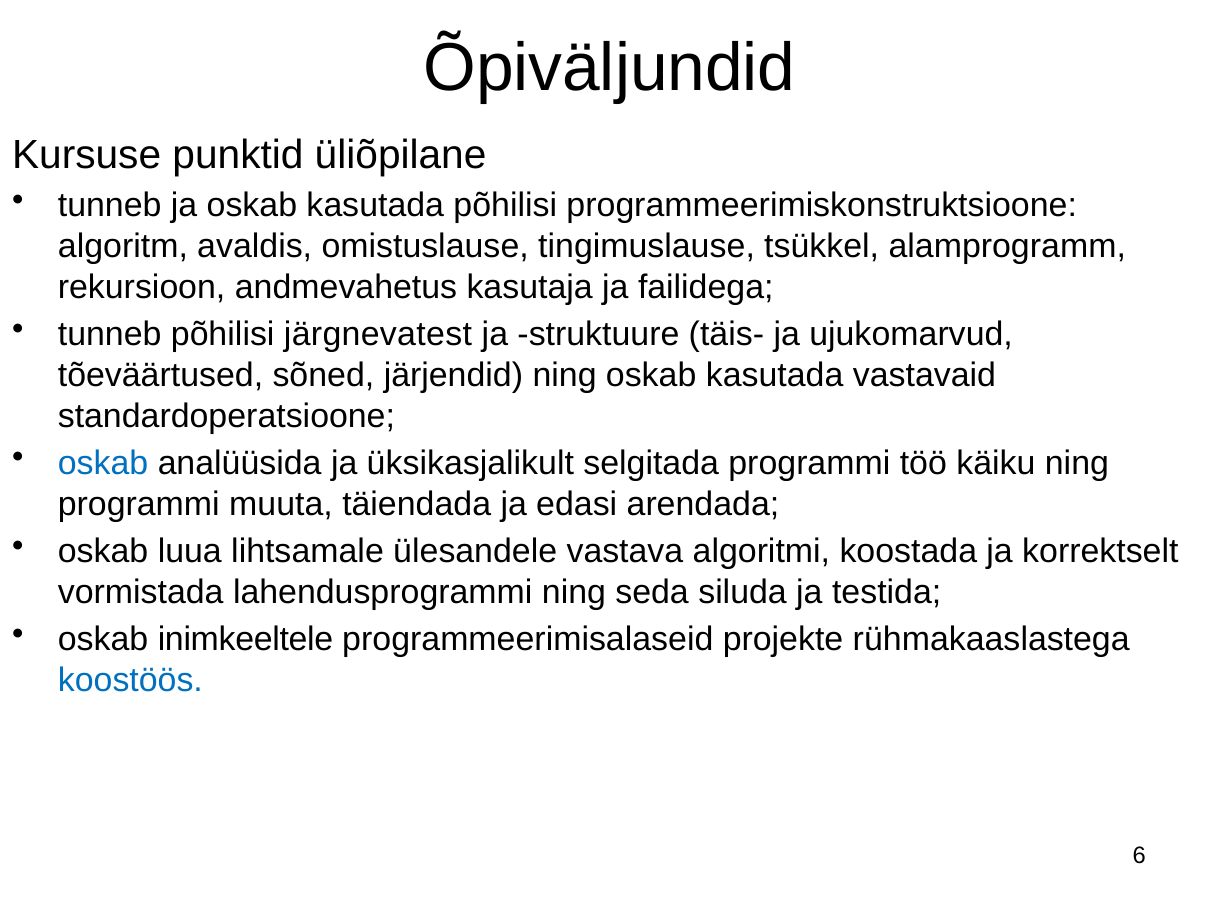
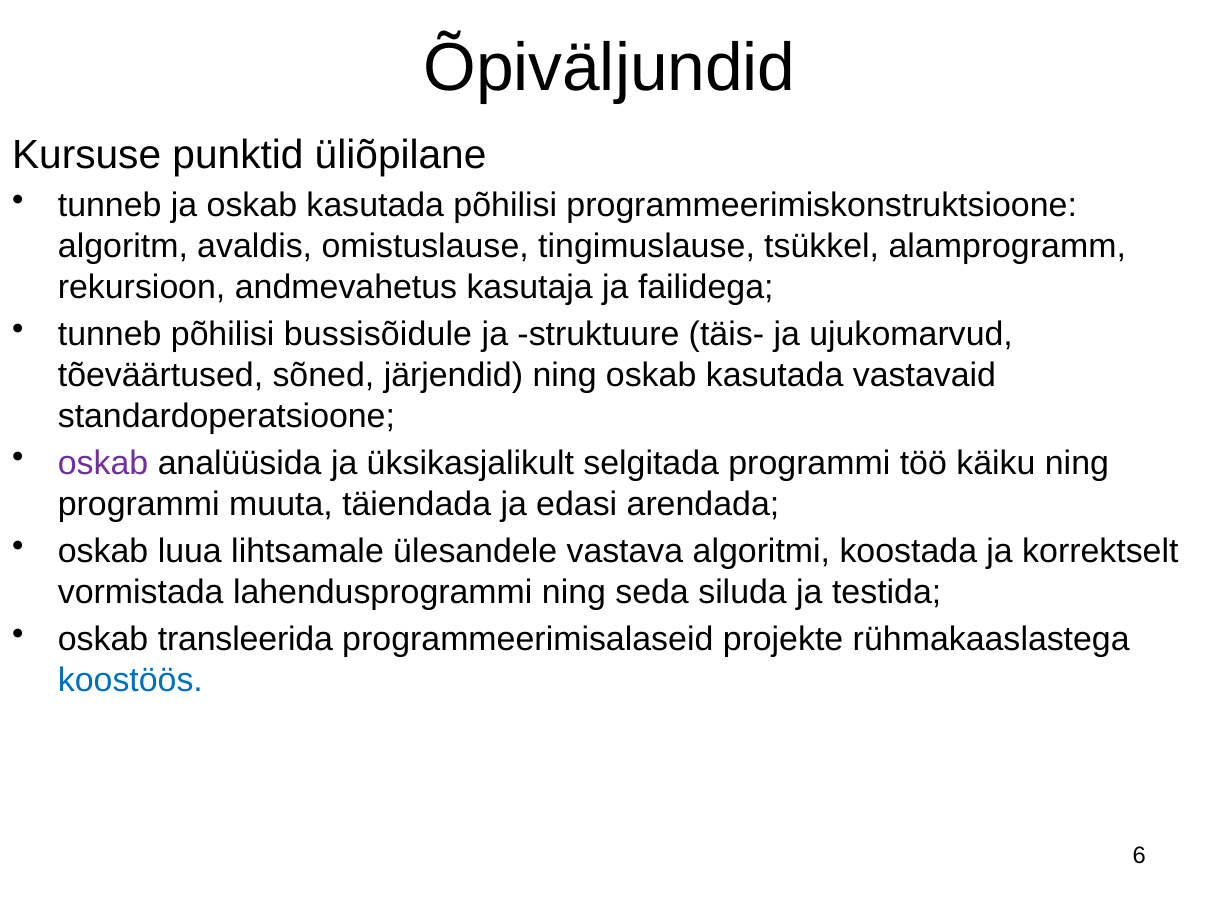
järgnevatest: järgnevatest -> bussisõidule
oskab at (103, 463) colour: blue -> purple
inimkeeltele: inimkeeltele -> transleerida
